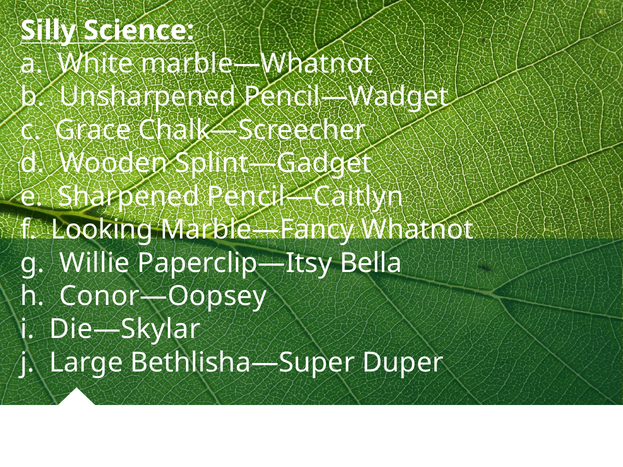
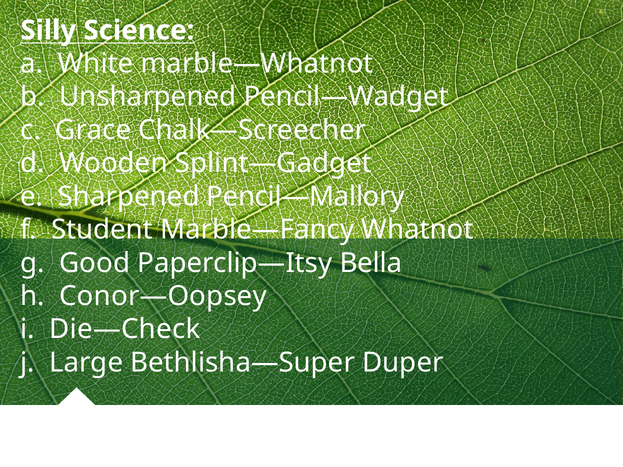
Pencil—Caitlyn: Pencil—Caitlyn -> Pencil—Mallory
Looking: Looking -> Student
Willie: Willie -> Good
Die—Skylar: Die—Skylar -> Die—Check
